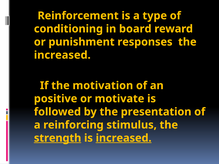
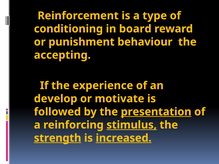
responses: responses -> behaviour
increased at (62, 55): increased -> accepting
motivation: motivation -> experience
positive: positive -> develop
presentation underline: none -> present
stimulus underline: none -> present
